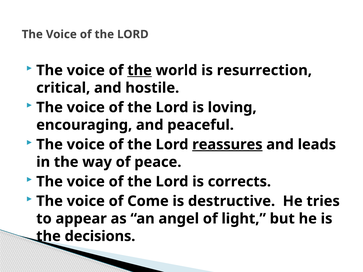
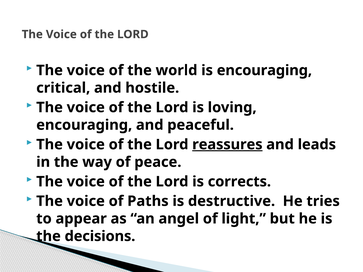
the at (140, 70) underline: present -> none
is resurrection: resurrection -> encouraging
Come: Come -> Paths
